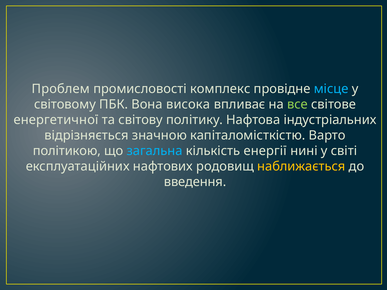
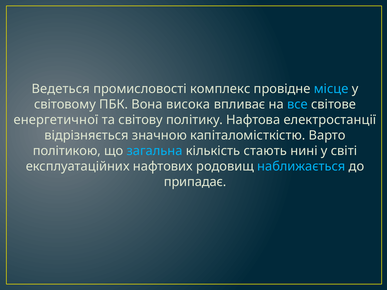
Проблем: Проблем -> Ведеться
все colour: light green -> light blue
індустріальних: індустріальних -> електростанції
енергії: енергії -> стають
наближається colour: yellow -> light blue
введення: введення -> припадає
